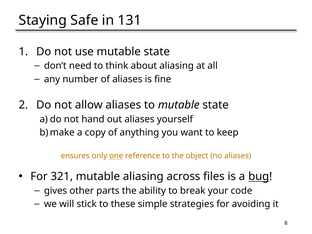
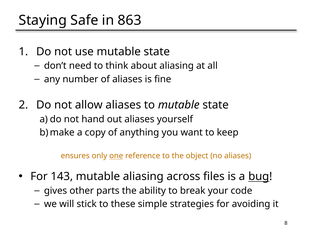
131: 131 -> 863
321: 321 -> 143
